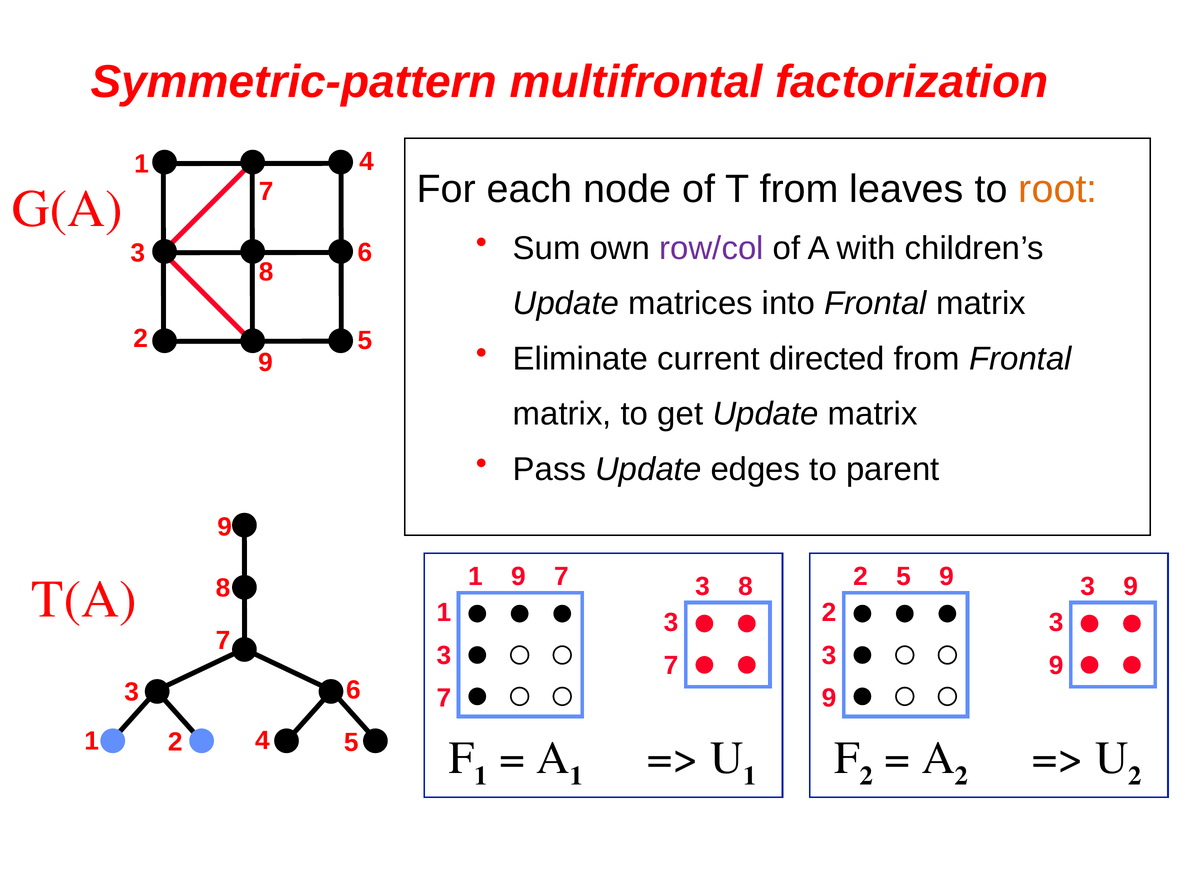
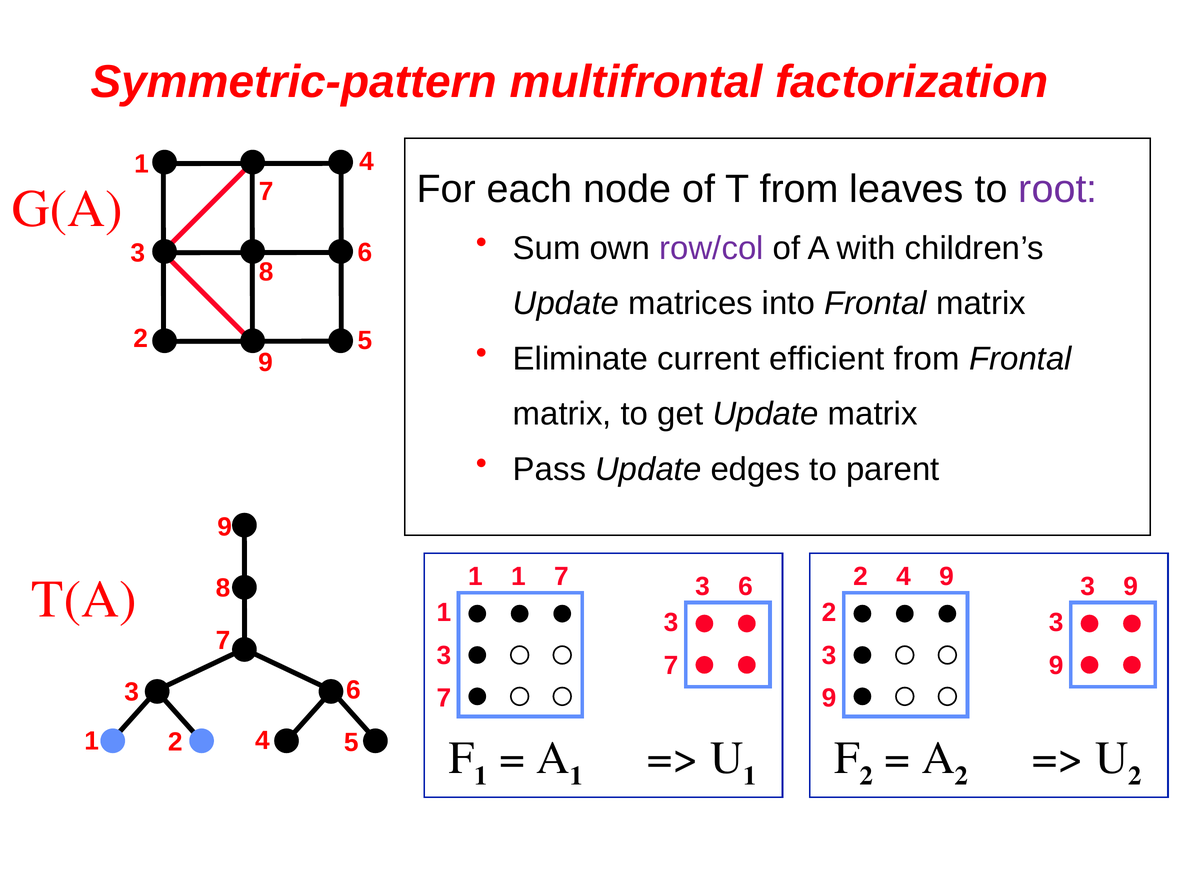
root colour: orange -> purple
directed: directed -> efficient
1 9: 9 -> 1
2 5: 5 -> 4
3 8: 8 -> 6
